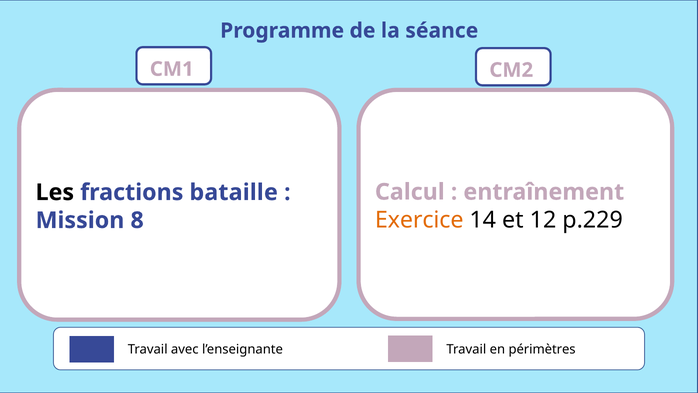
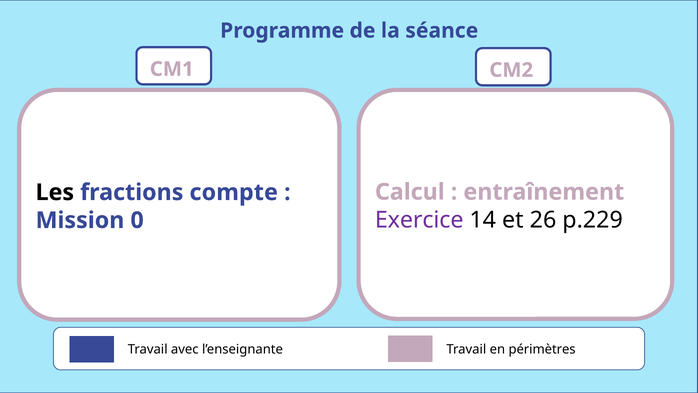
bataille: bataille -> compte
Exercice colour: orange -> purple
12: 12 -> 26
8: 8 -> 0
